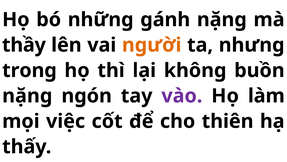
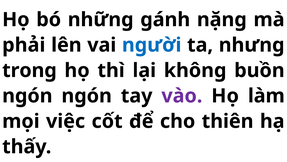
thầy: thầy -> phải
người colour: orange -> blue
nặng at (27, 96): nặng -> ngón
